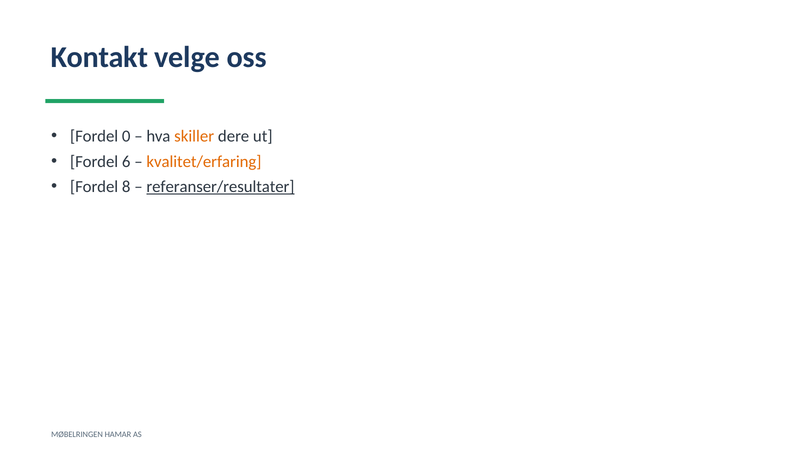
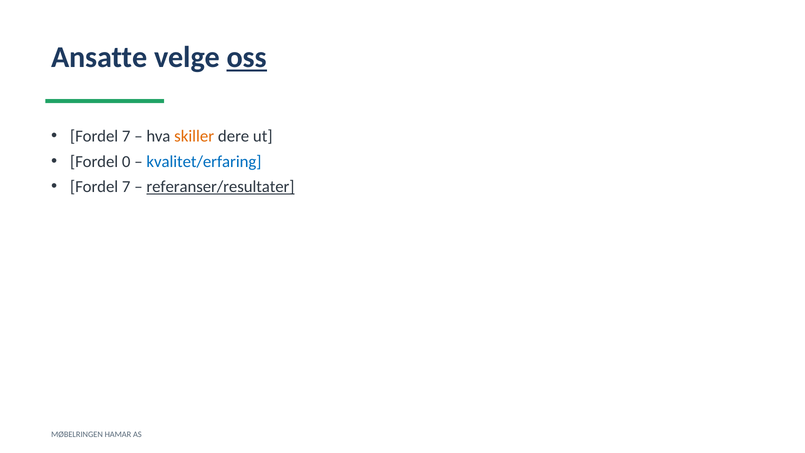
Kontakt: Kontakt -> Ansatte
oss underline: none -> present
0 at (126, 136): 0 -> 7
6: 6 -> 0
kvalitet/erfaring colour: orange -> blue
8 at (126, 187): 8 -> 7
